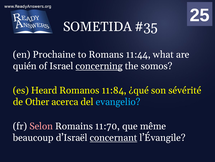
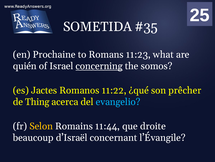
11:44: 11:44 -> 11:23
Heard: Heard -> Jactes
11:84: 11:84 -> 11:22
sévérité: sévérité -> prêcher
Other: Other -> Thing
Selon colour: pink -> yellow
11:70: 11:70 -> 11:44
même: même -> droite
concernant underline: present -> none
